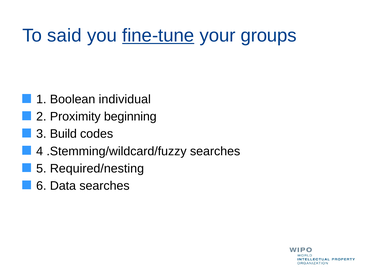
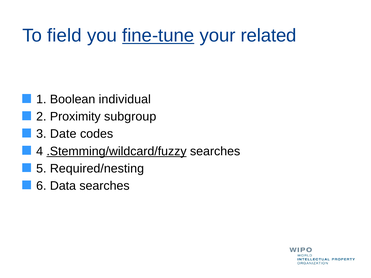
said: said -> field
groups: groups -> related
beginning: beginning -> subgroup
Build: Build -> Date
.Stemming/wildcard/fuzzy underline: none -> present
